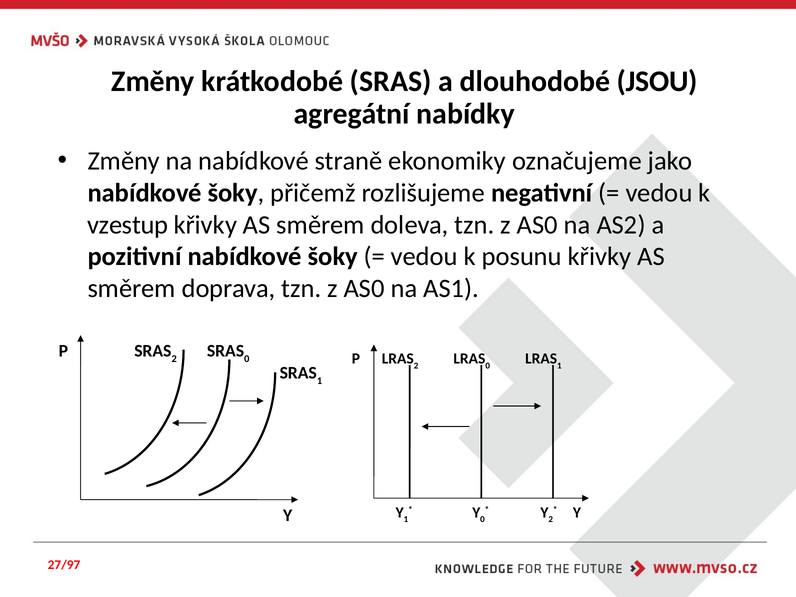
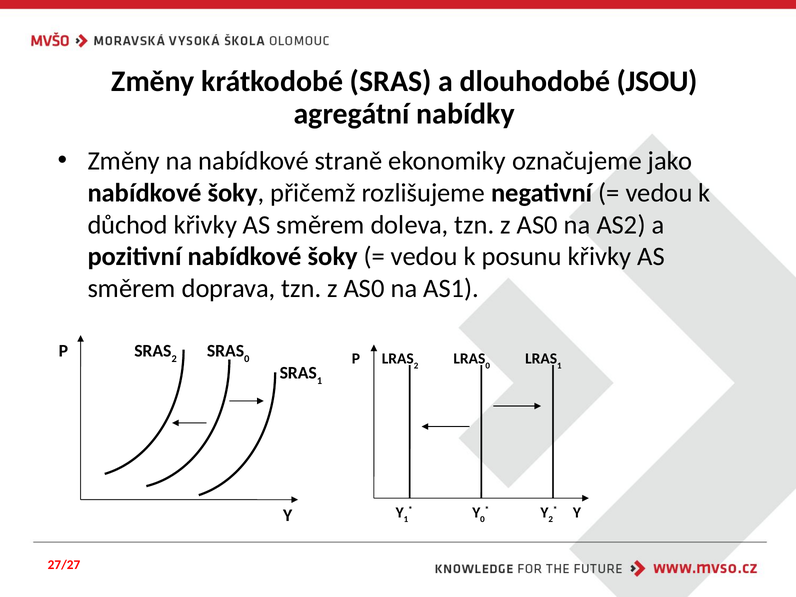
vzestup: vzestup -> důchod
27/97: 27/97 -> 27/27
